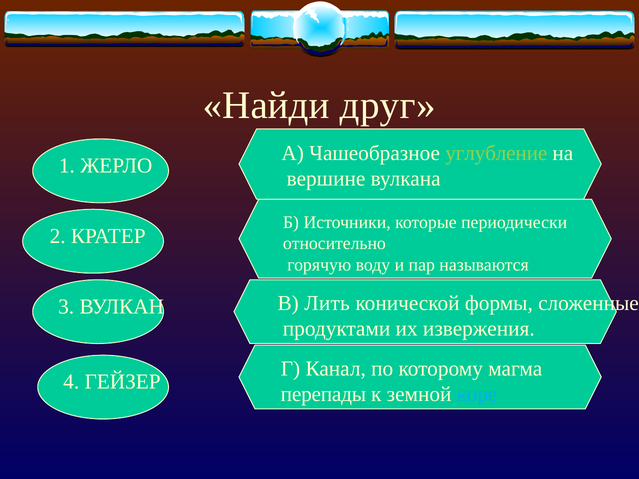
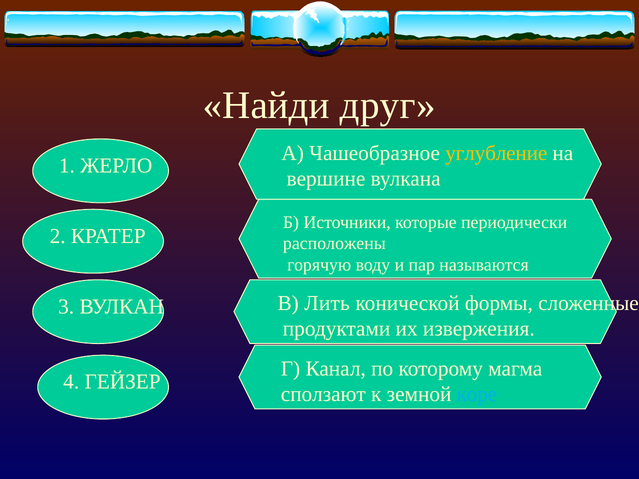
углубление colour: light green -> yellow
относительно: относительно -> расположены
перепады: перепады -> сползают
